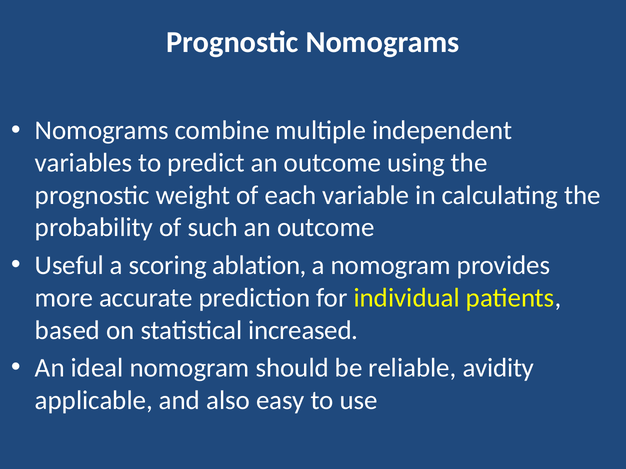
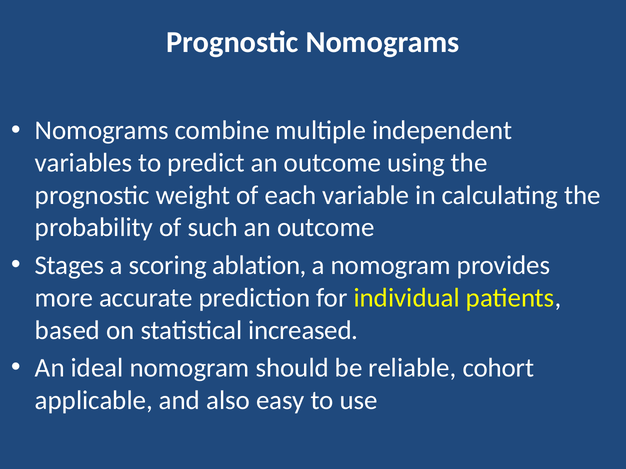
Useful: Useful -> Stages
avidity: avidity -> cohort
